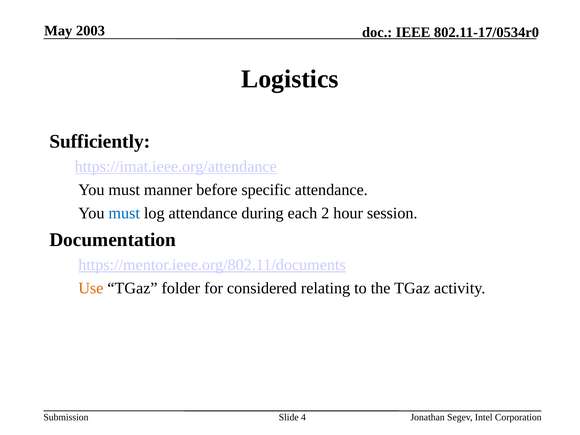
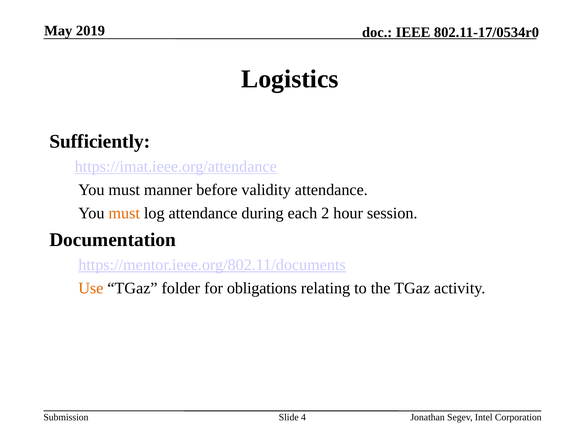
2003: 2003 -> 2019
specific: specific -> validity
must at (124, 213) colour: blue -> orange
considered: considered -> obligations
